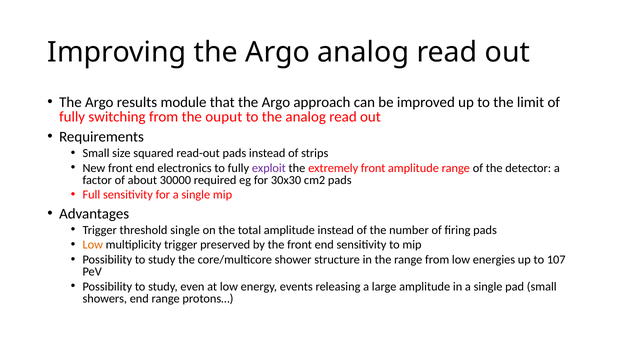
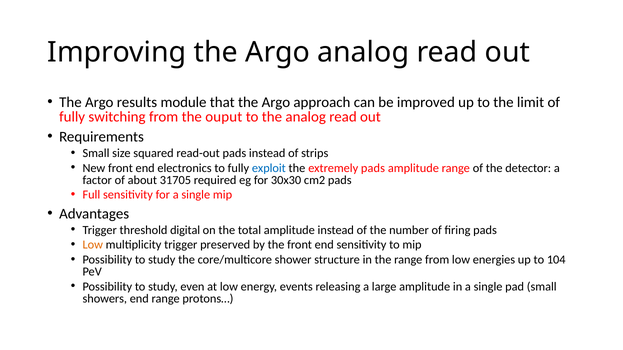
exploit colour: purple -> blue
extremely front: front -> pads
30000: 30000 -> 31705
threshold single: single -> digital
107: 107 -> 104
